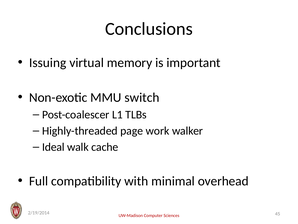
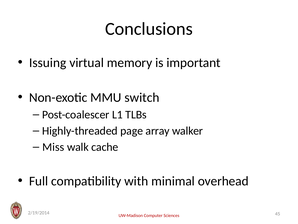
work: work -> array
Ideal: Ideal -> Miss
